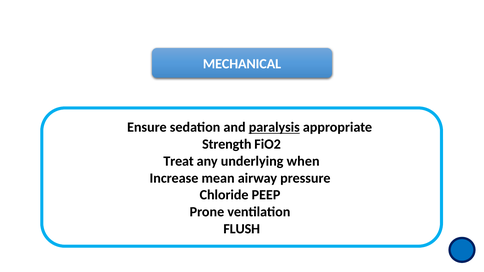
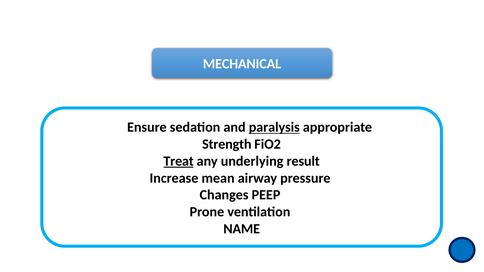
Treat underline: none -> present
when: when -> result
Chloride: Chloride -> Changes
FLUSH: FLUSH -> NAME
